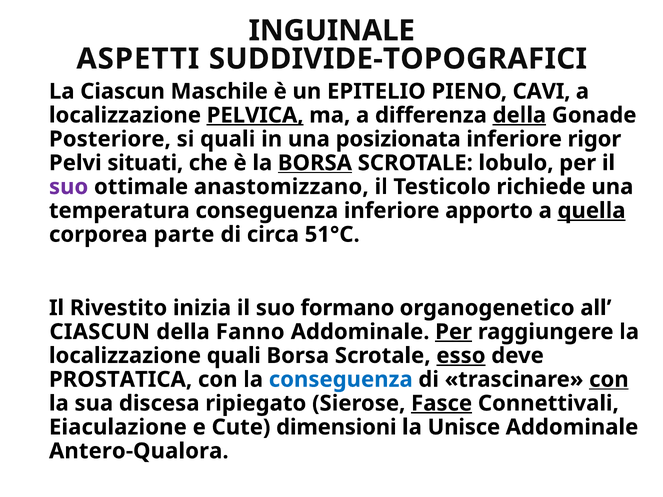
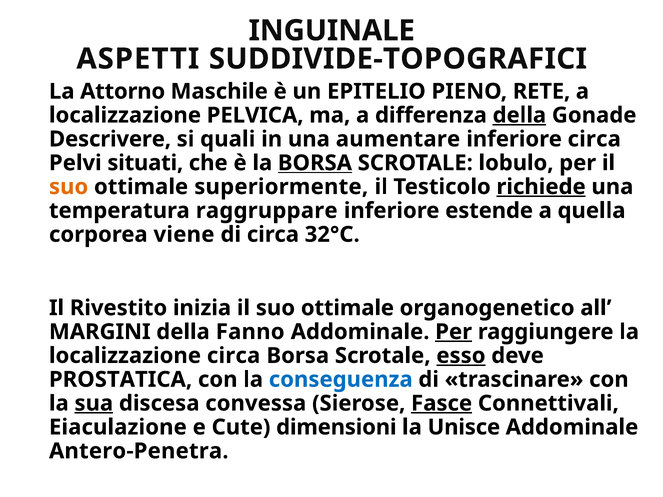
La Ciascun: Ciascun -> Attorno
CAVI: CAVI -> RETE
PELVICA underline: present -> none
Posteriore: Posteriore -> Descrivere
posizionata: posizionata -> aumentare
inferiore rigor: rigor -> circa
suo at (69, 187) colour: purple -> orange
anastomizzano: anastomizzano -> superiormente
richiede underline: none -> present
temperatura conseguenza: conseguenza -> raggruppare
apporto: apporto -> estende
quella underline: present -> none
parte: parte -> viene
51°C: 51°C -> 32°C
inizia il suo formano: formano -> ottimale
CIASCUN at (100, 332): CIASCUN -> MARGINI
localizzazione quali: quali -> circa
con at (609, 380) underline: present -> none
sua underline: none -> present
ripiegato: ripiegato -> convessa
Antero-Qualora: Antero-Qualora -> Antero-Penetra
